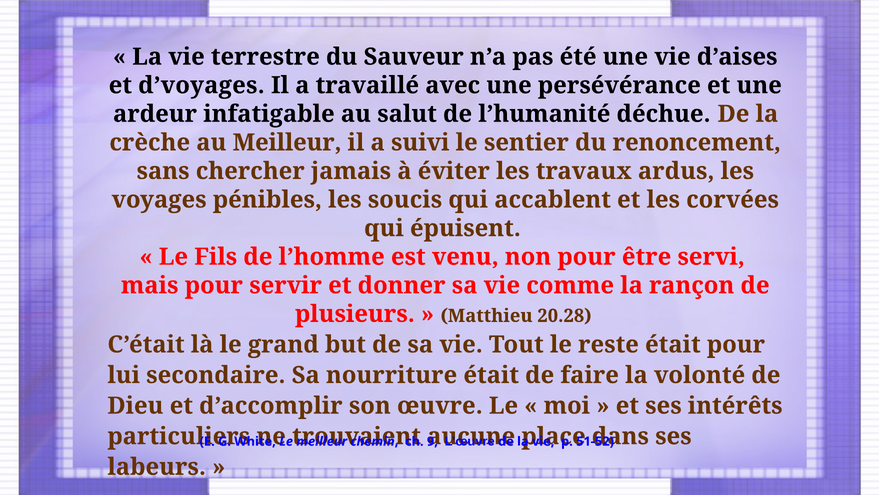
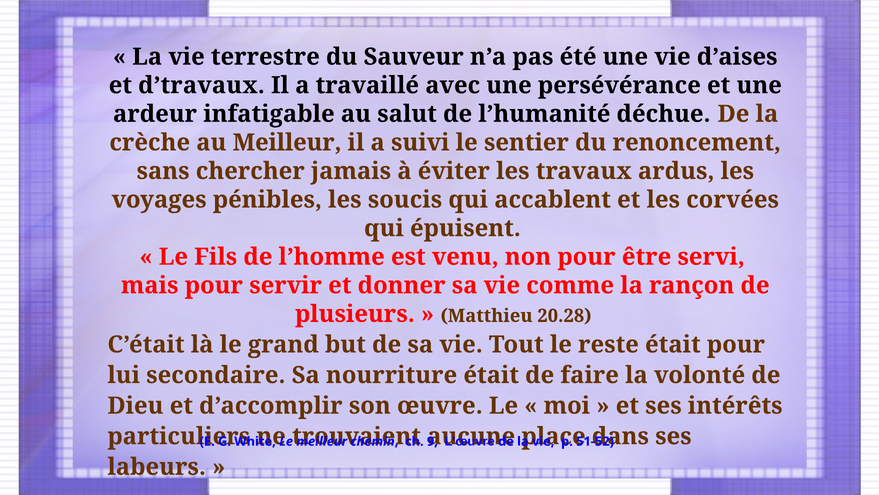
d’voyages: d’voyages -> d’travaux
